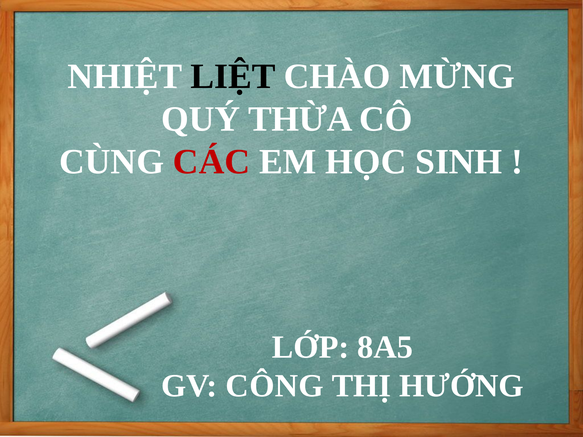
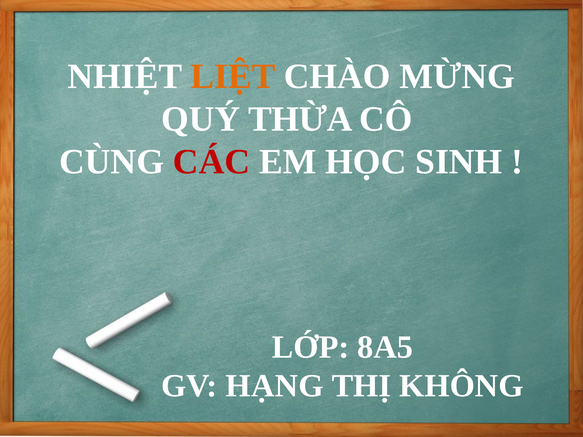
LIỆT colour: black -> orange
CÔNG: CÔNG -> HẠNG
HƯỚNG: HƯỚNG -> KHÔNG
